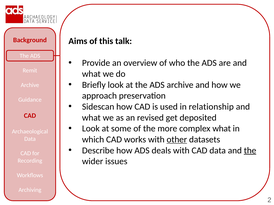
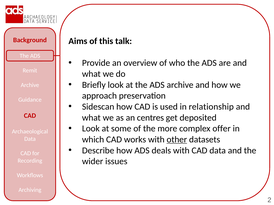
revised: revised -> centres
complex what: what -> offer
the at (250, 151) underline: present -> none
